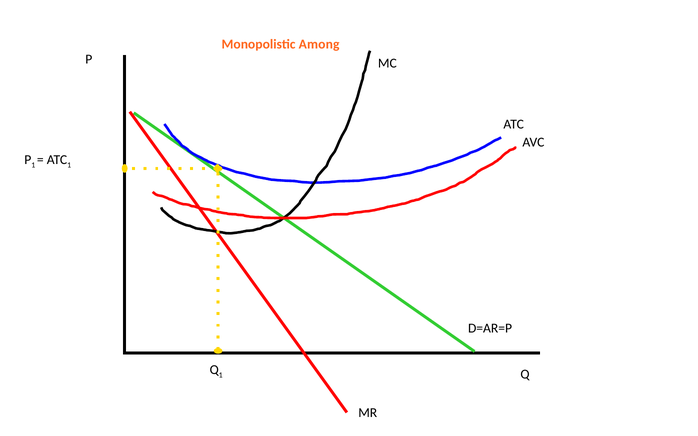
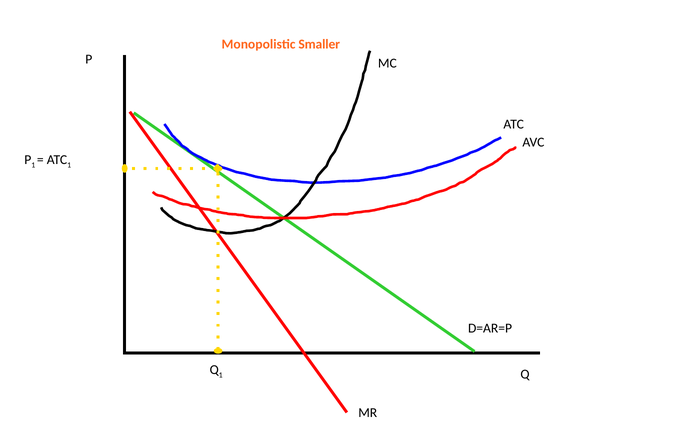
Among: Among -> Smaller
